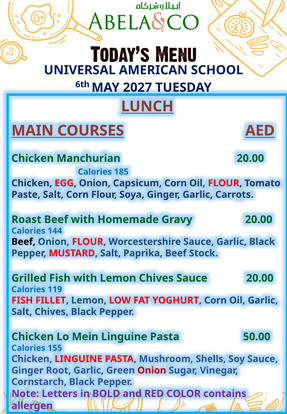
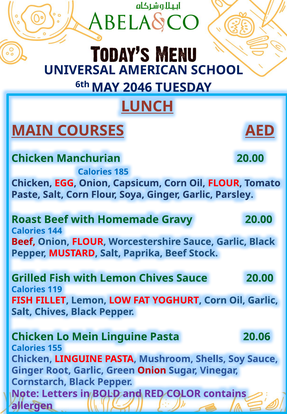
2027: 2027 -> 2046
Carrots: Carrots -> Parsley
Beef at (23, 242) colour: black -> red
50.00: 50.00 -> 20.06
